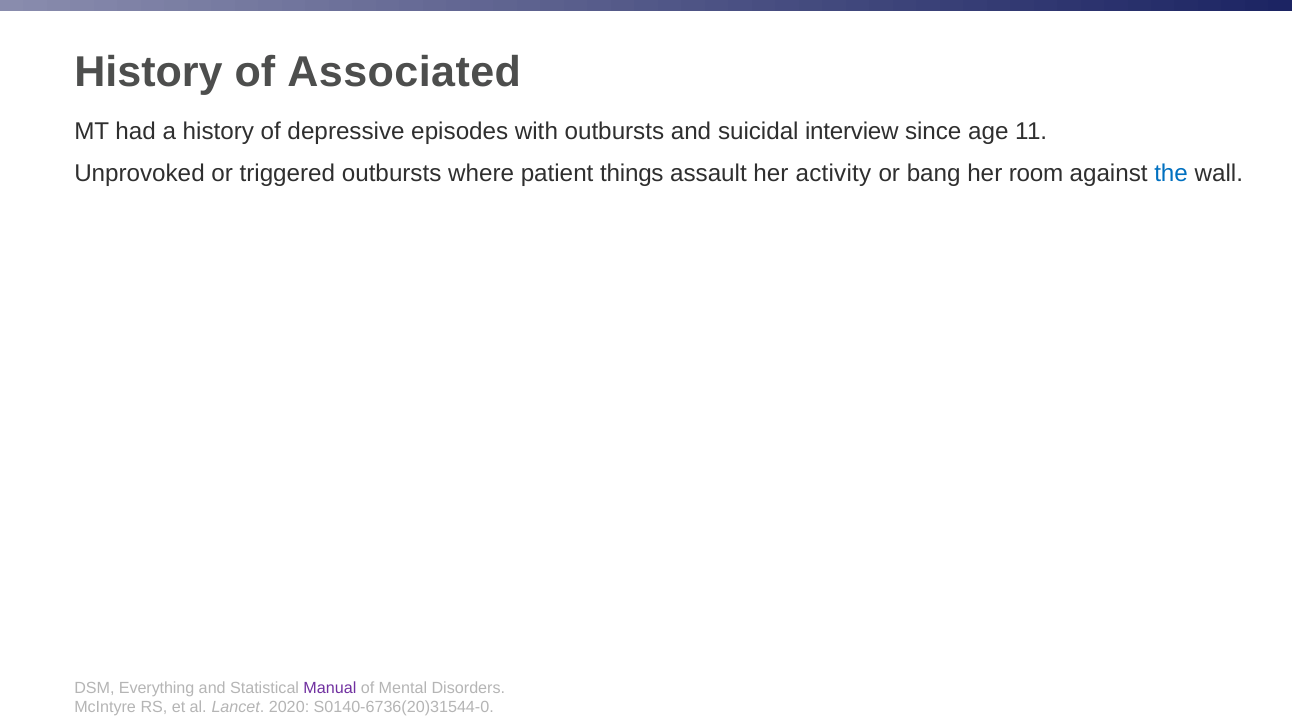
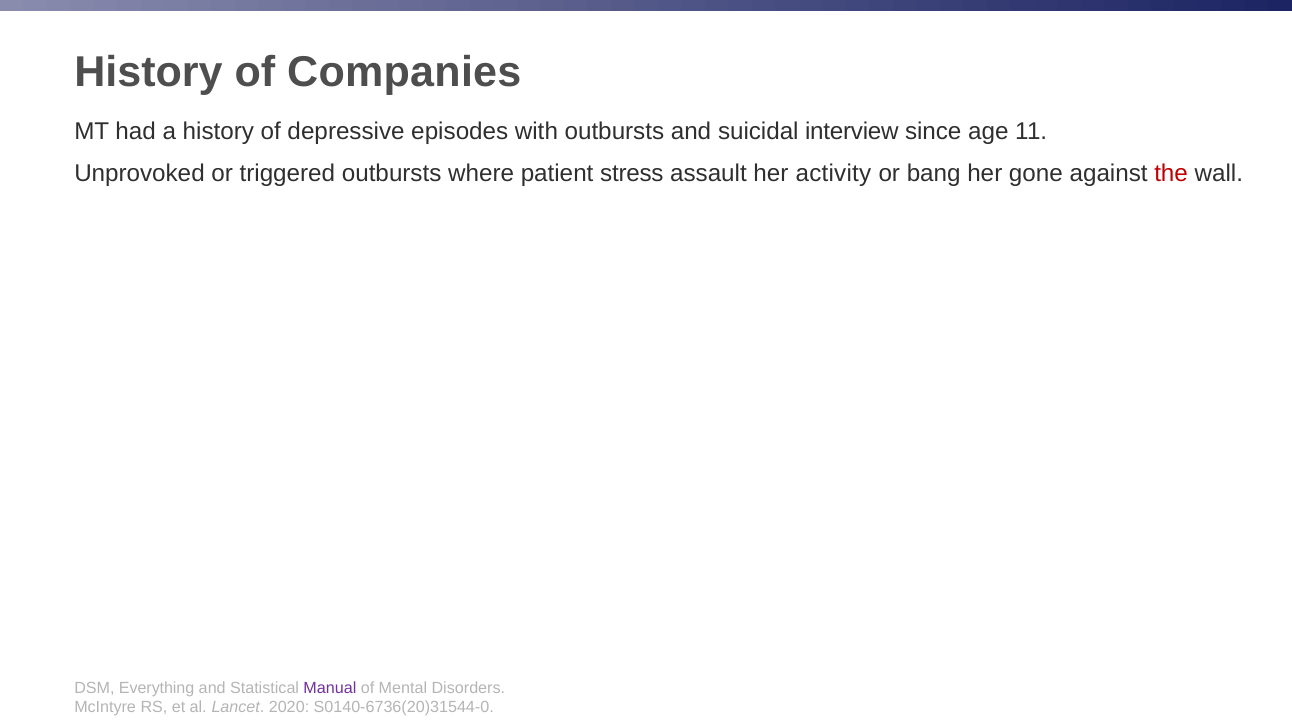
Associated: Associated -> Companies
things: things -> stress
room: room -> gone
the colour: blue -> red
